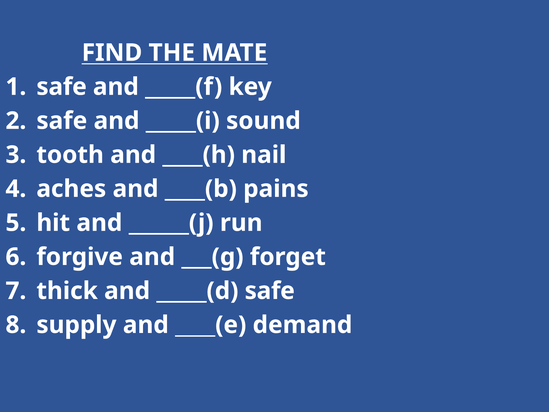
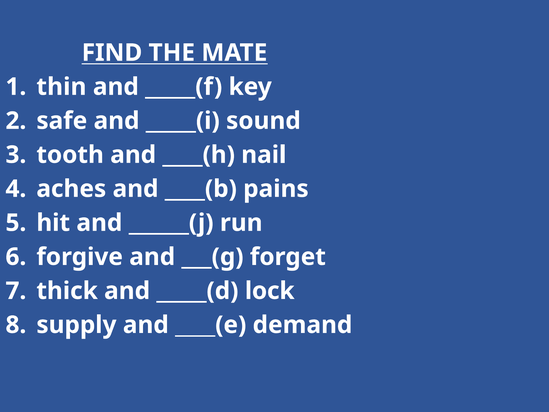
safe at (62, 87): safe -> thin
_____(d safe: safe -> lock
